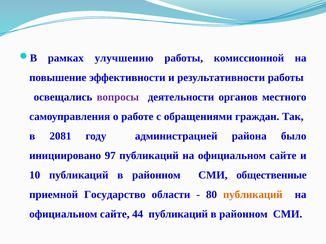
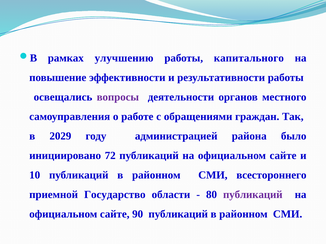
комиссионной: комиссионной -> капитального
2081: 2081 -> 2029
97: 97 -> 72
общественные: общественные -> всестороннего
публикаций at (253, 195) colour: orange -> purple
44: 44 -> 90
